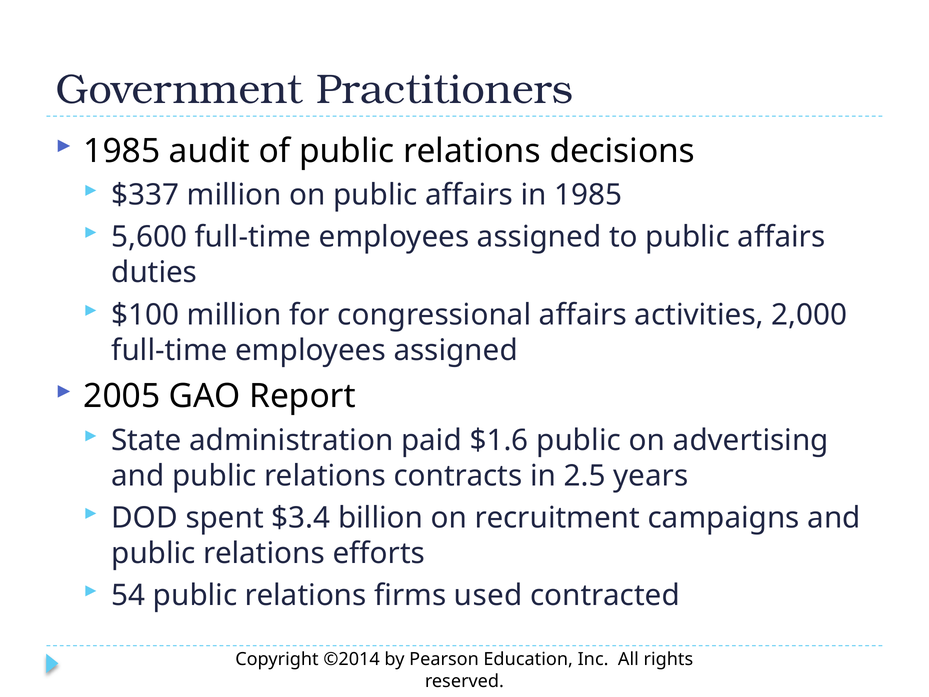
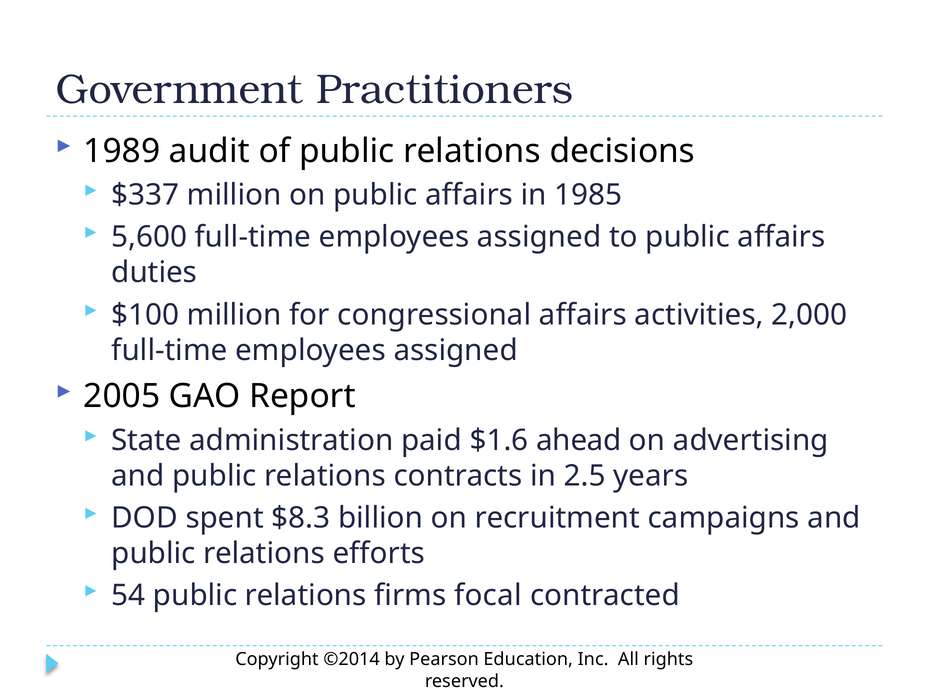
1985 at (122, 151): 1985 -> 1989
$1.6 public: public -> ahead
$3.4: $3.4 -> $8.3
used: used -> focal
